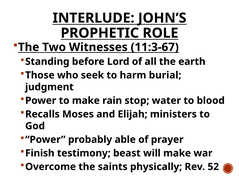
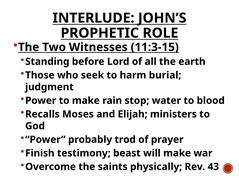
11:3-67: 11:3-67 -> 11:3-15
able: able -> trod
52: 52 -> 43
